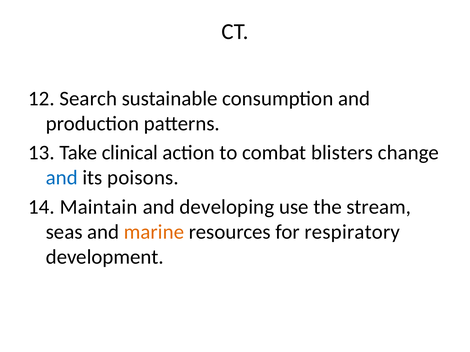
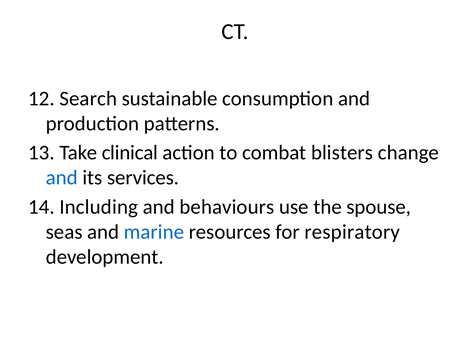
poisons: poisons -> services
Maintain: Maintain -> Including
developing: developing -> behaviours
stream: stream -> spouse
marine colour: orange -> blue
